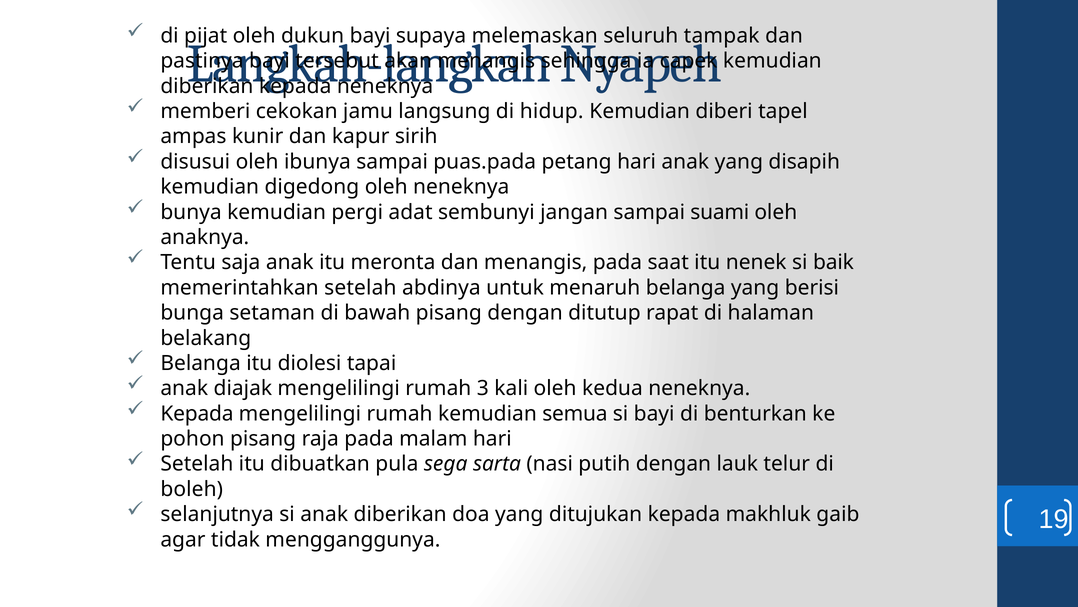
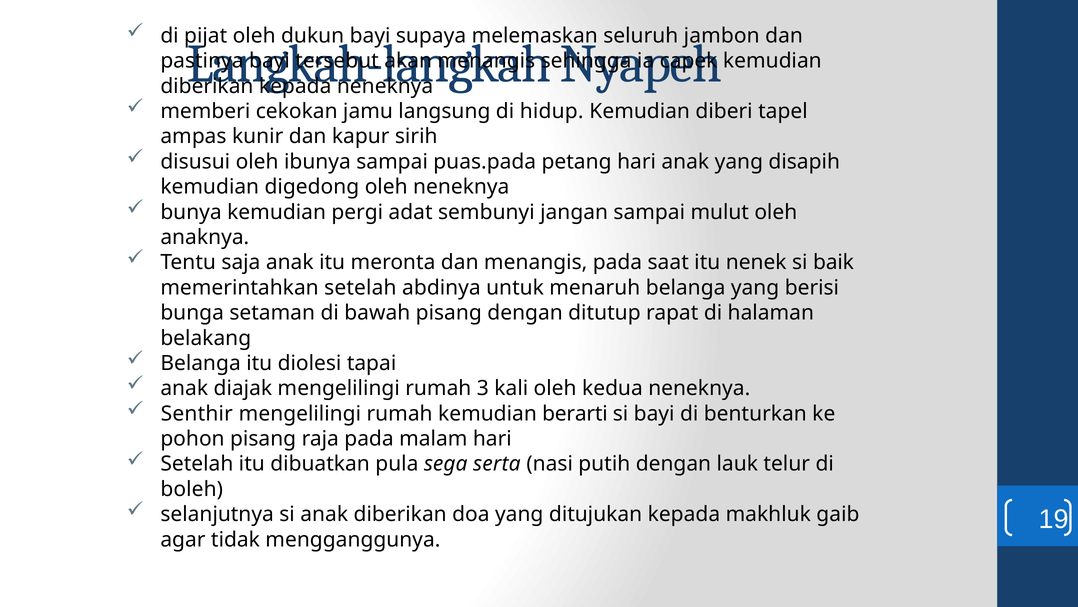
tampak: tampak -> jambon
suami: suami -> mulut
Kepada at (197, 413): Kepada -> Senthir
semua: semua -> berarti
sarta: sarta -> serta
